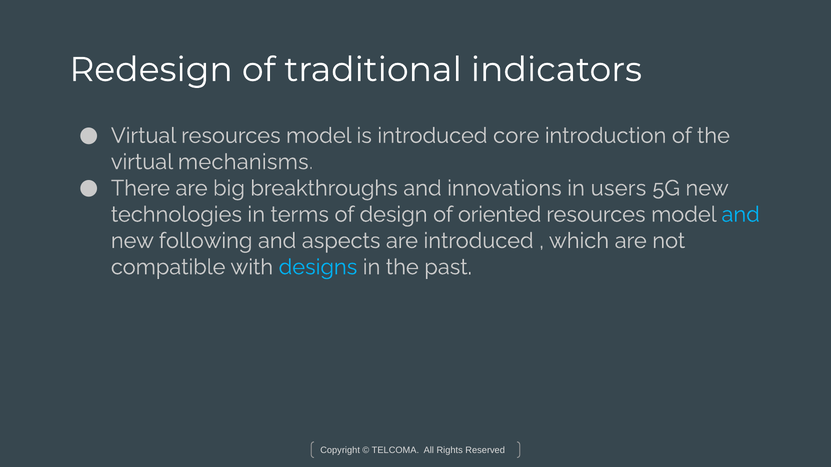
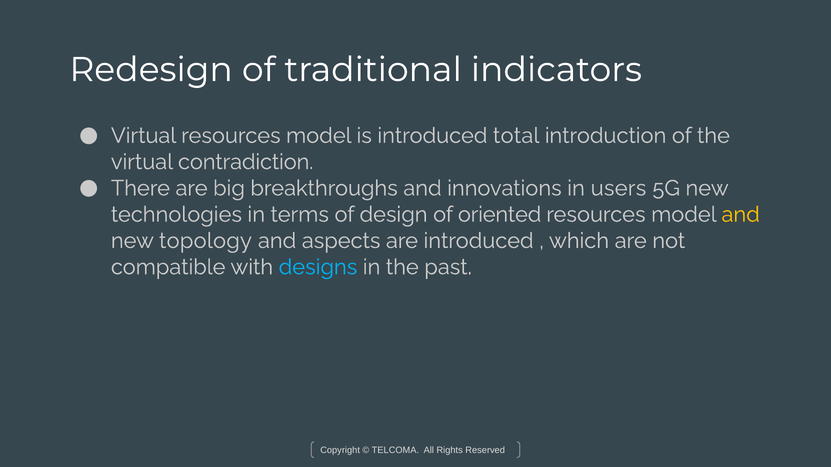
core: core -> total
mechanisms: mechanisms -> contradiction
and at (741, 215) colour: light blue -> yellow
following: following -> topology
